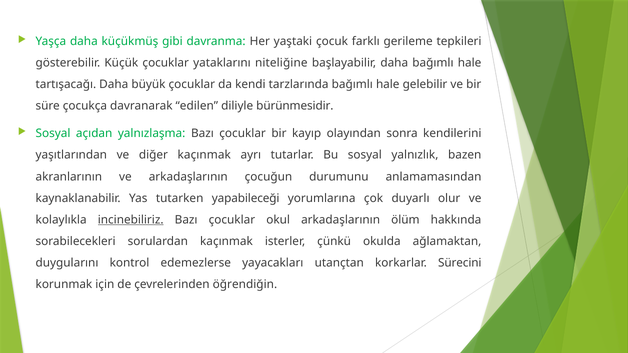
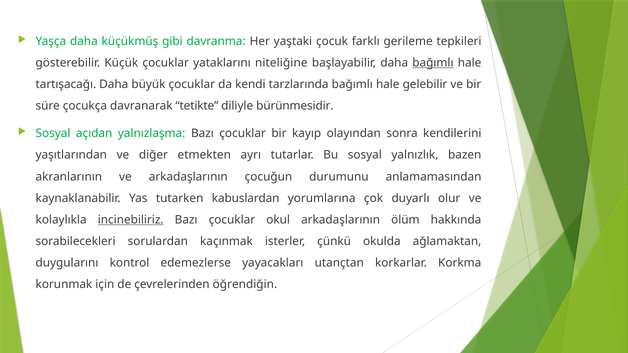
bağımlı at (433, 63) underline: none -> present
edilen: edilen -> tetikte
diğer kaçınmak: kaçınmak -> etmekten
yapabileceği: yapabileceği -> kabuslardan
Sürecini: Sürecini -> Korkma
